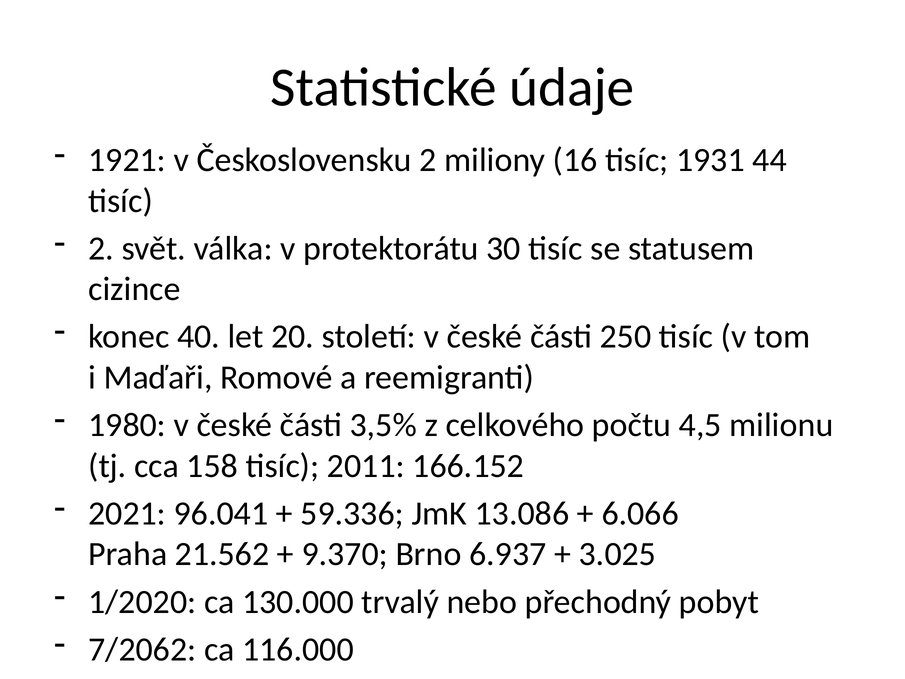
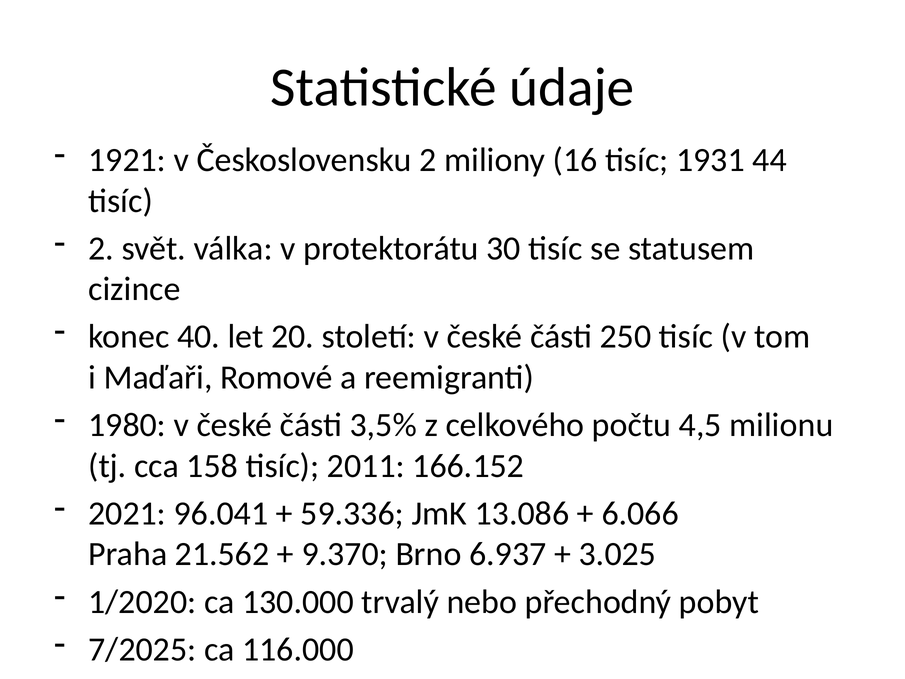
7/2062: 7/2062 -> 7/2025
